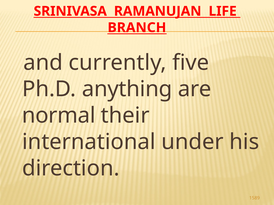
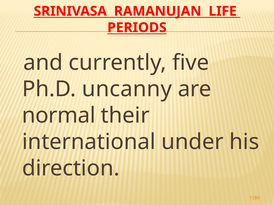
BRANCH: BRANCH -> PERIODS
anything: anything -> uncanny
